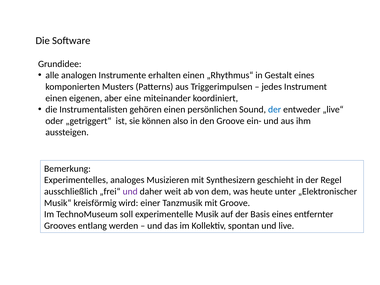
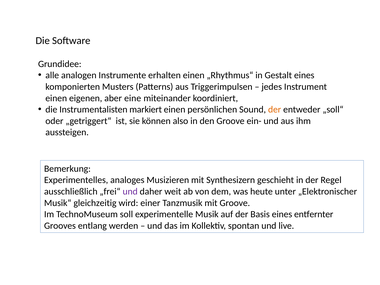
gehören: gehören -> markiert
der at (275, 110) colour: blue -> orange
„live“: „live“ -> „soll“
kreisförmig: kreisförmig -> gleichzeitig
